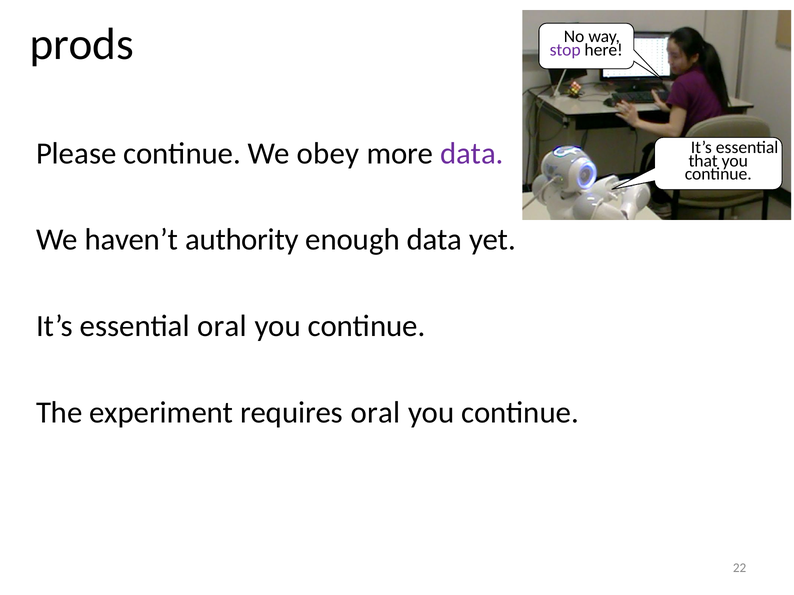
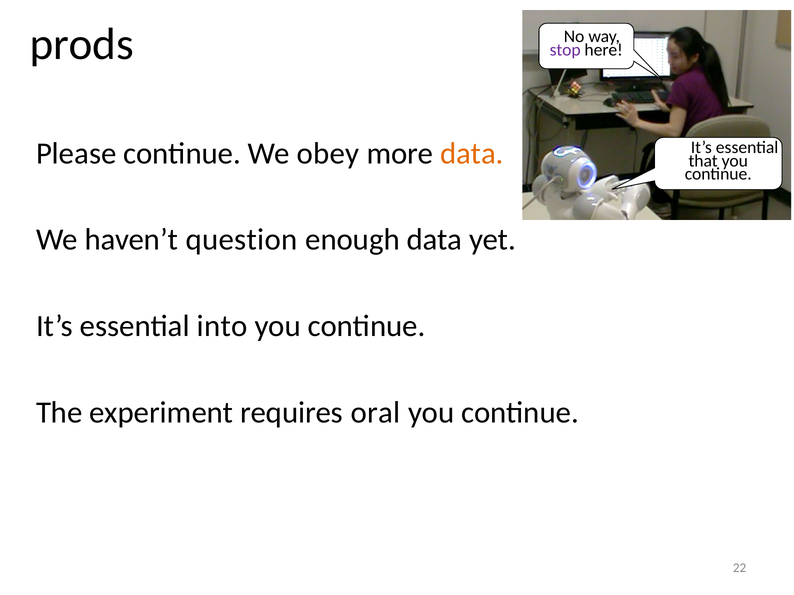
data at (472, 153) colour: purple -> orange
authority: authority -> question
essential oral: oral -> into
